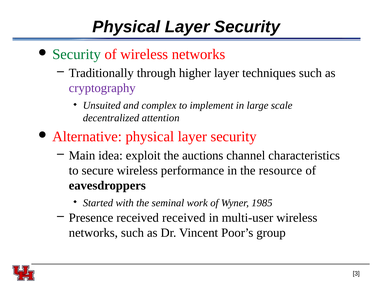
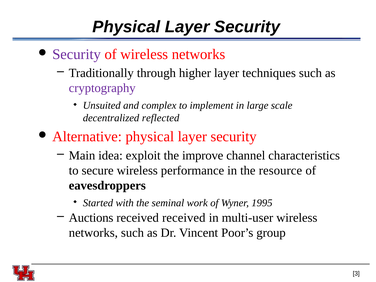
Security at (77, 54) colour: green -> purple
attention: attention -> reflected
auctions: auctions -> improve
1985: 1985 -> 1995
Presence: Presence -> Auctions
